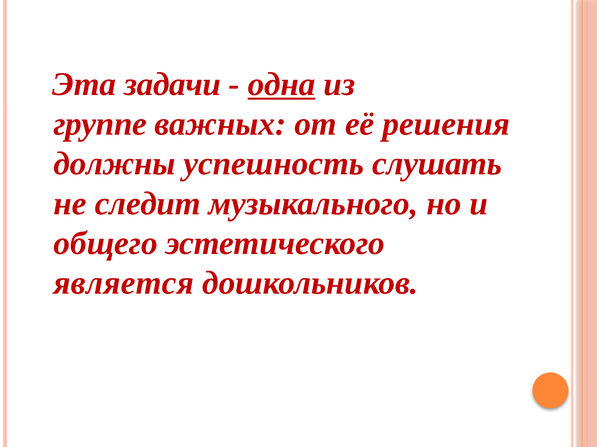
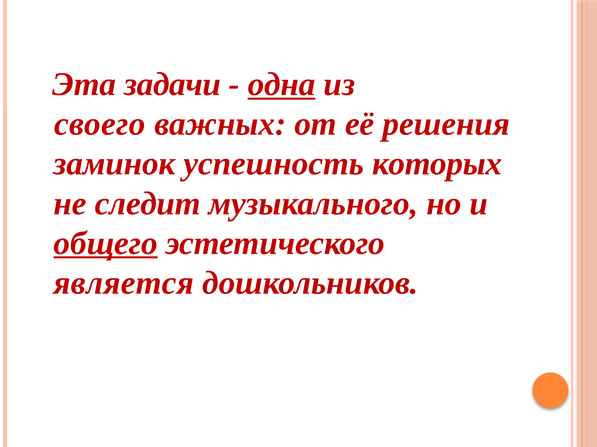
группе: группе -> своего
должны: должны -> заминок
слушать: слушать -> которых
общего underline: none -> present
